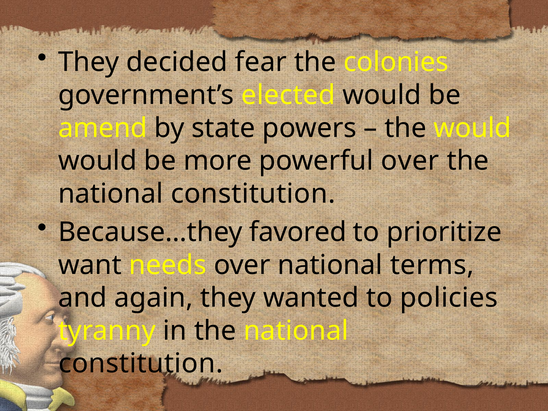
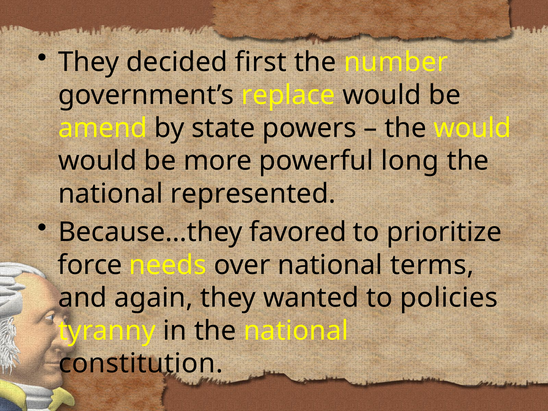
fear: fear -> first
colonies: colonies -> number
elected: elected -> replace
powerful over: over -> long
constitution at (253, 194): constitution -> represented
want: want -> force
